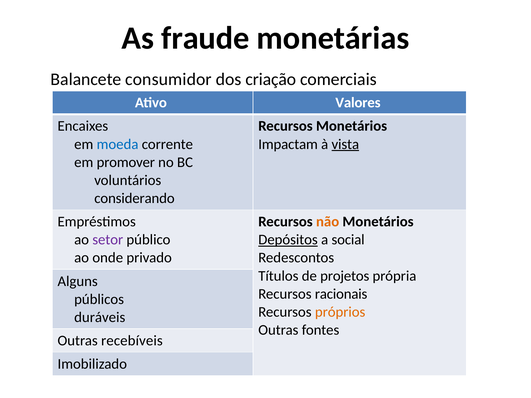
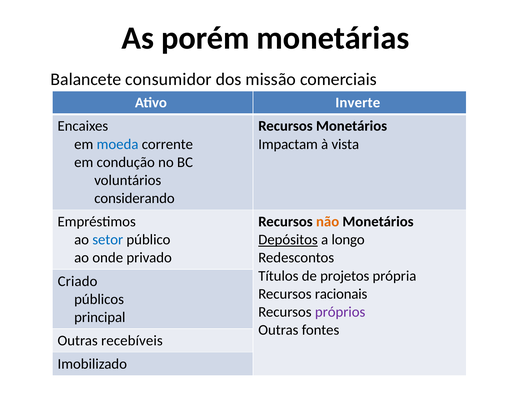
fraude: fraude -> porém
criação: criação -> missão
Valores: Valores -> Inverte
vista underline: present -> none
promover: promover -> condução
setor colour: purple -> blue
social: social -> longo
Alguns: Alguns -> Criado
próprios colour: orange -> purple
duráveis: duráveis -> principal
